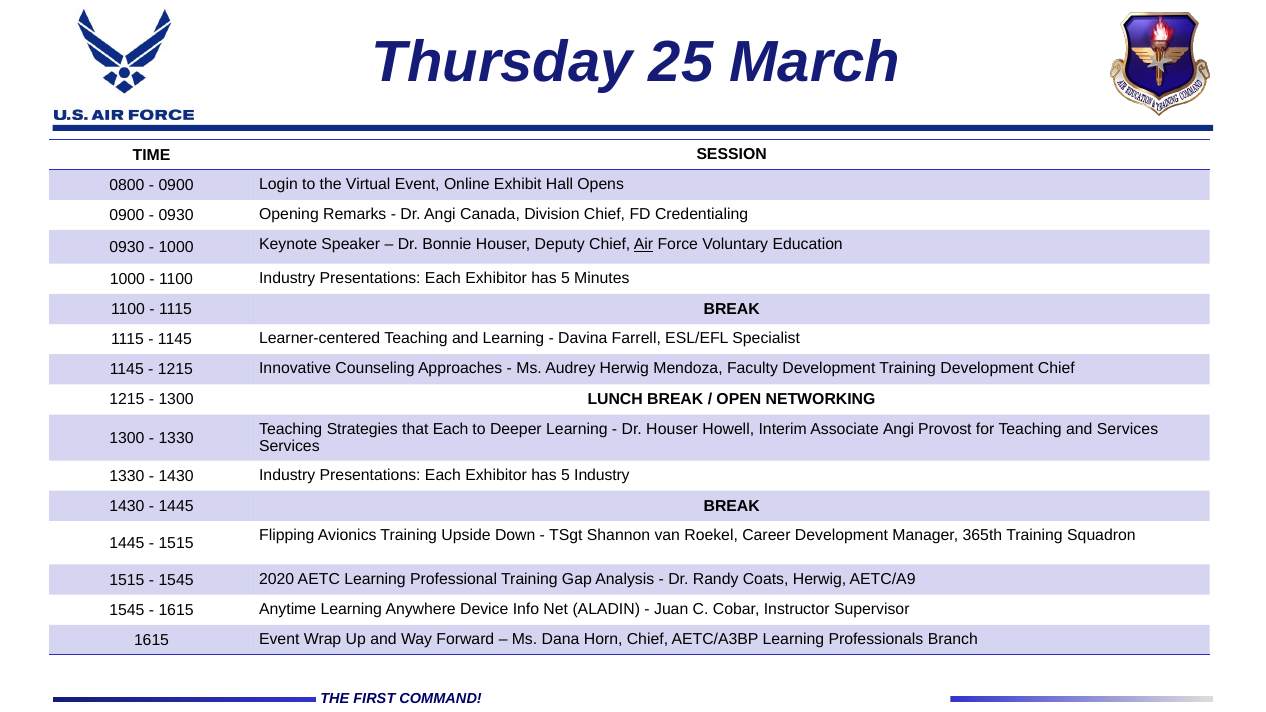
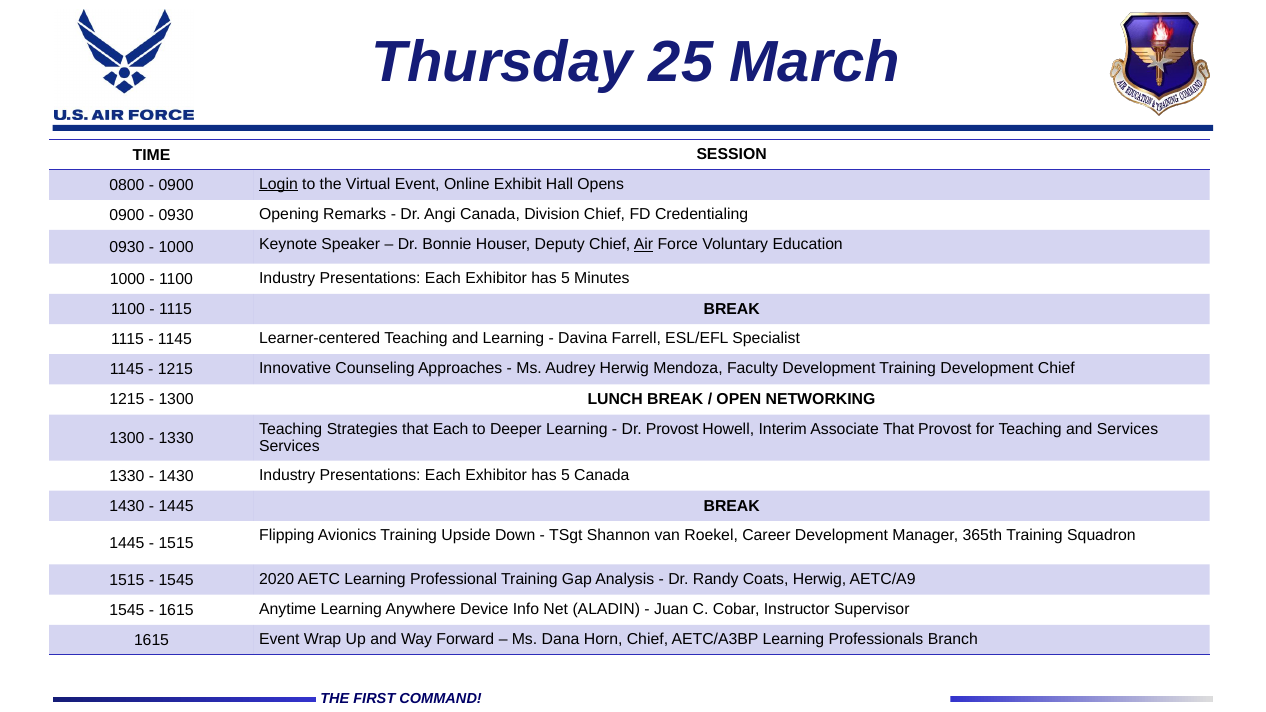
Login underline: none -> present
Dr Houser: Houser -> Provost
Associate Angi: Angi -> That
5 Industry: Industry -> Canada
